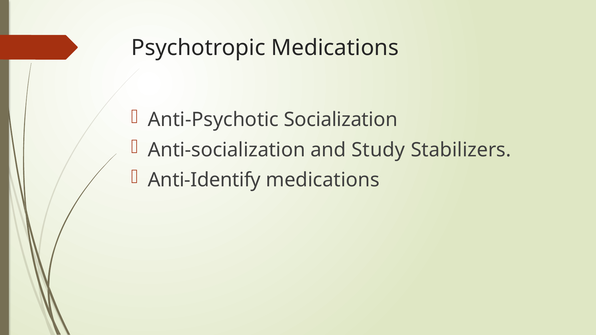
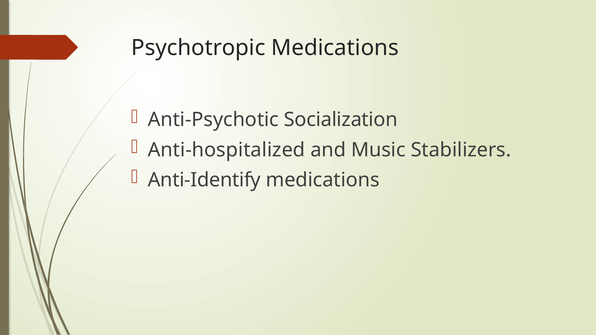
Anti-socialization: Anti-socialization -> Anti-hospitalized
Study: Study -> Music
